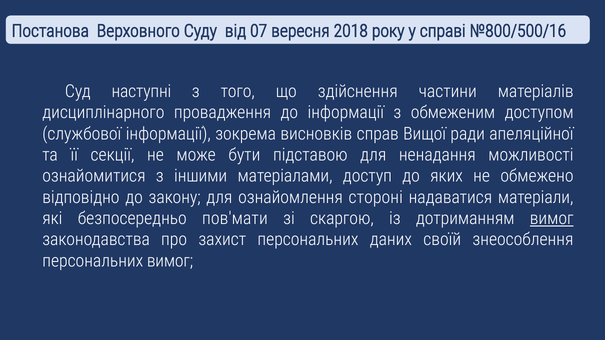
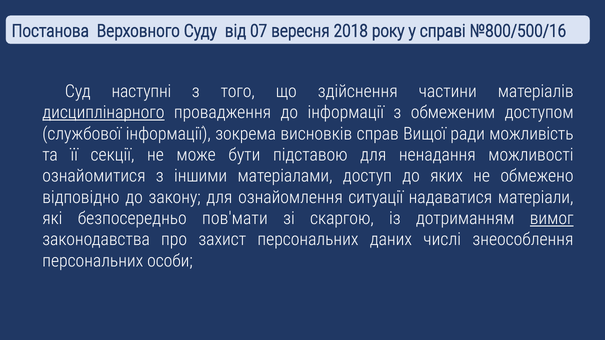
дисциплінарного underline: none -> present
апеляційної: апеляційної -> можливість
стороні: стороні -> ситуації
своїй: своїй -> числі
персональних вимог: вимог -> особи
